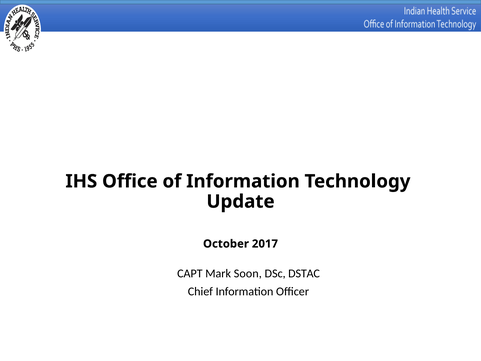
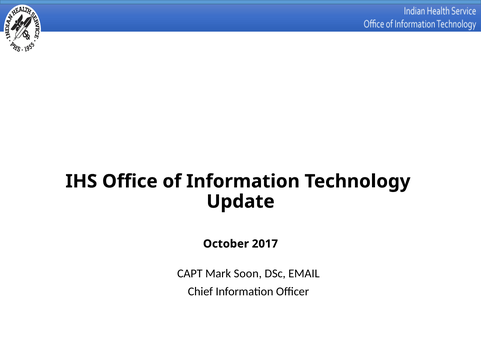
DSTAC: DSTAC -> EMAIL
